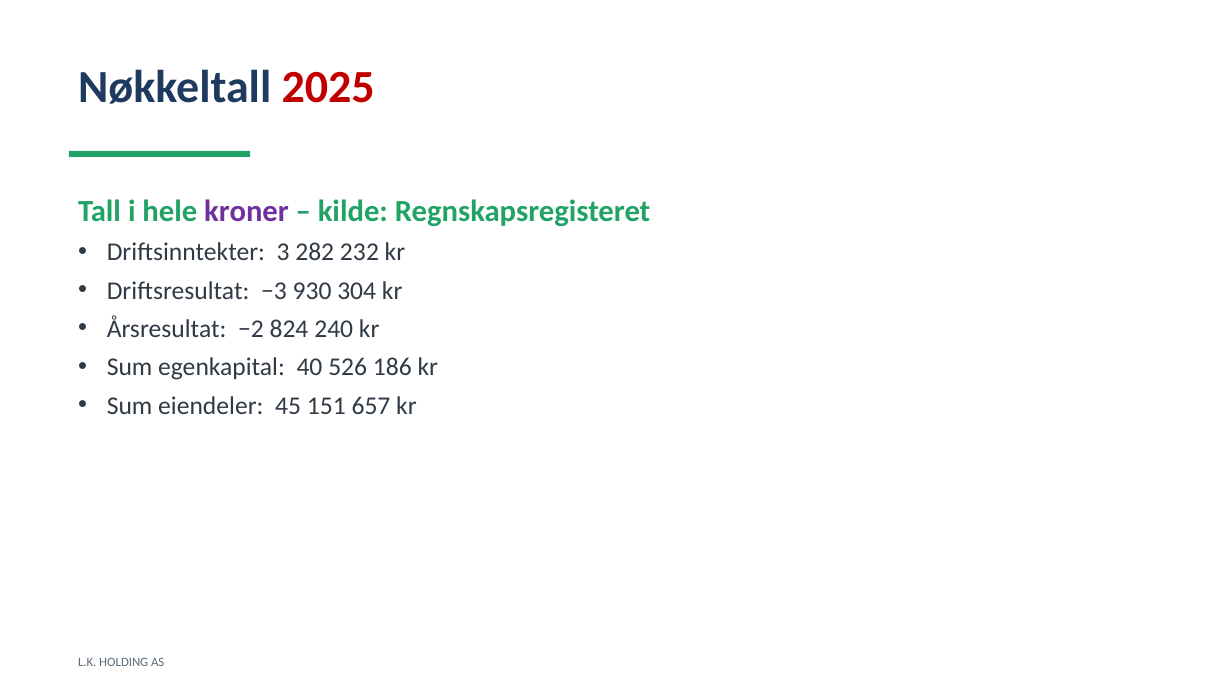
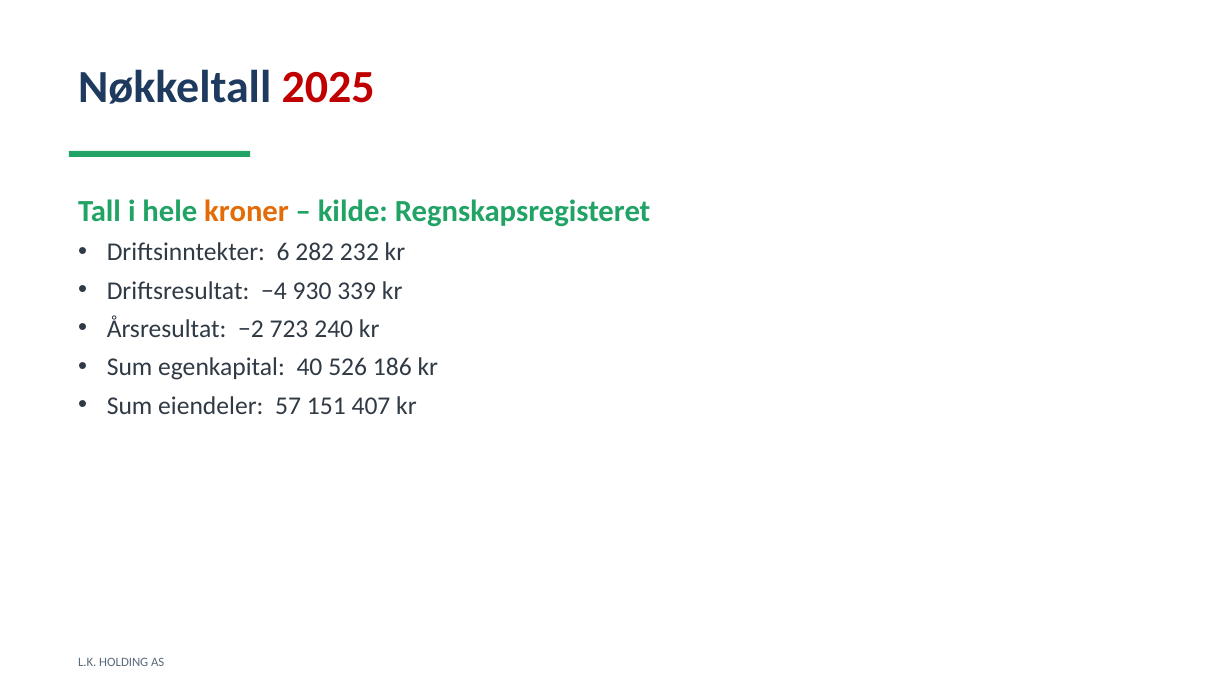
kroner colour: purple -> orange
3: 3 -> 6
−3: −3 -> −4
304: 304 -> 339
824: 824 -> 723
45: 45 -> 57
657: 657 -> 407
